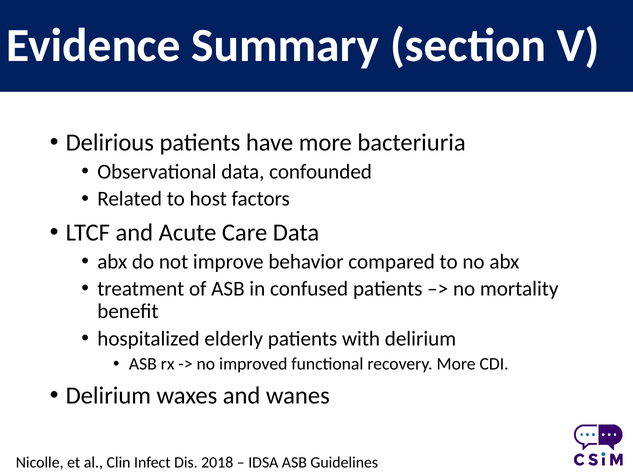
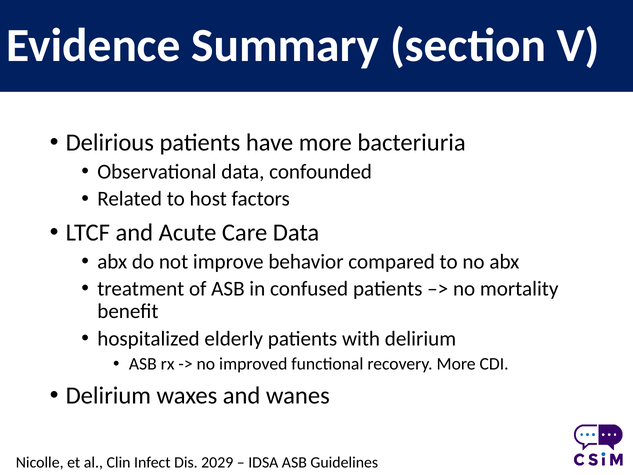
2018: 2018 -> 2029
